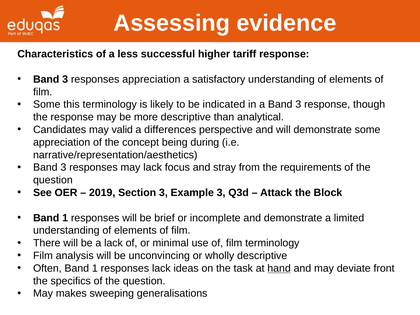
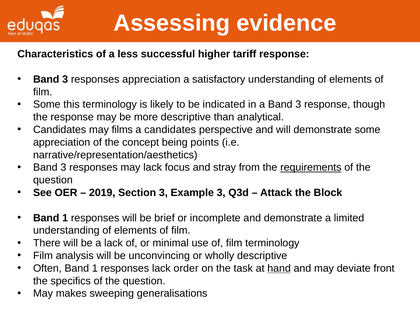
valid: valid -> films
a differences: differences -> candidates
during: during -> points
requirements underline: none -> present
ideas: ideas -> order
